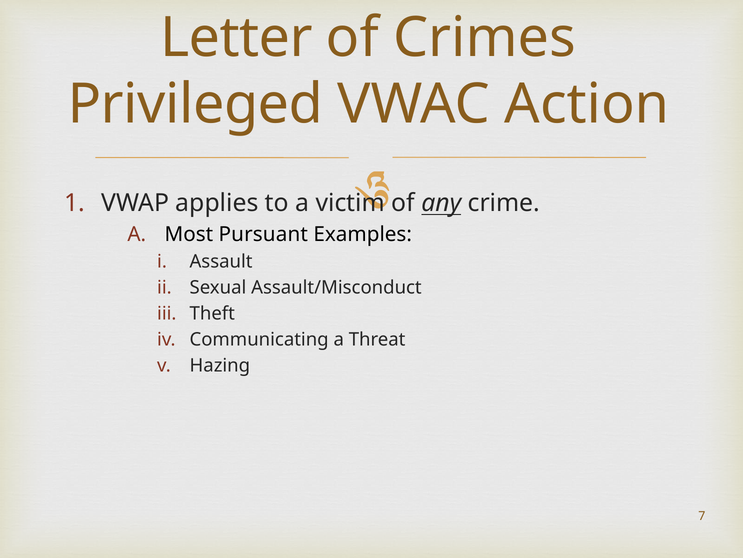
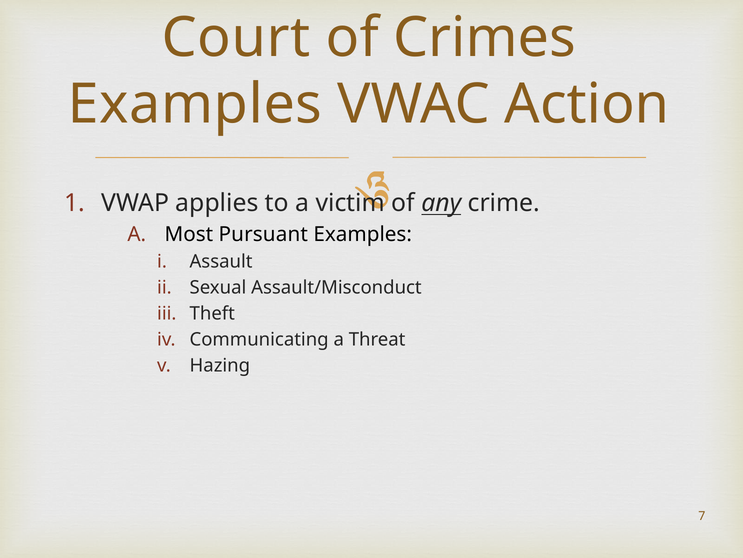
Letter: Letter -> Court
Privileged at (195, 104): Privileged -> Examples
